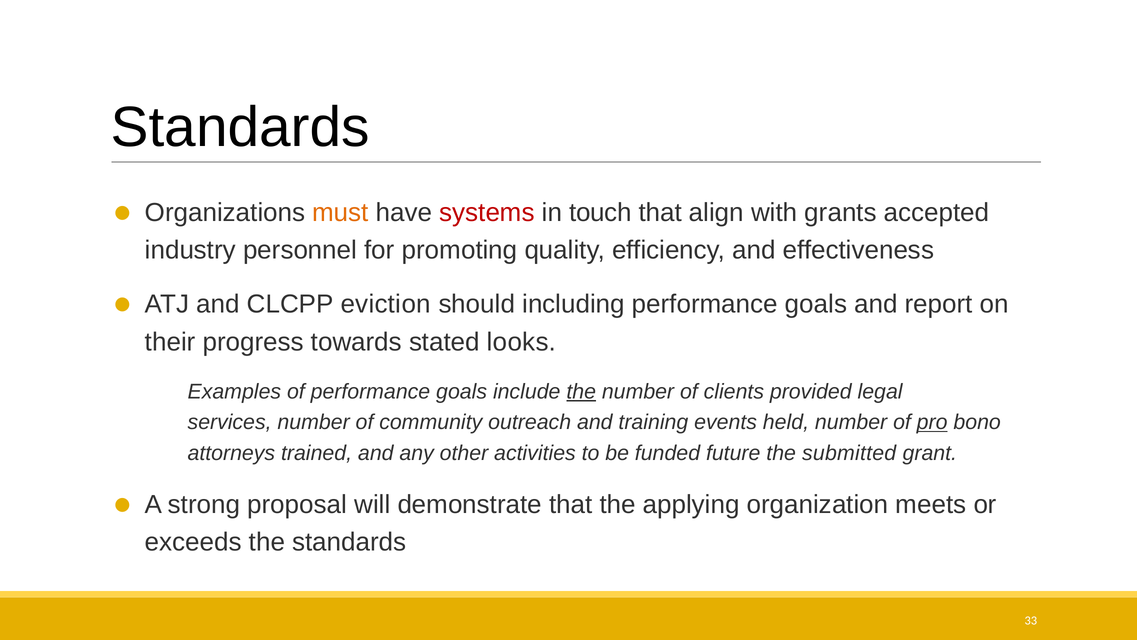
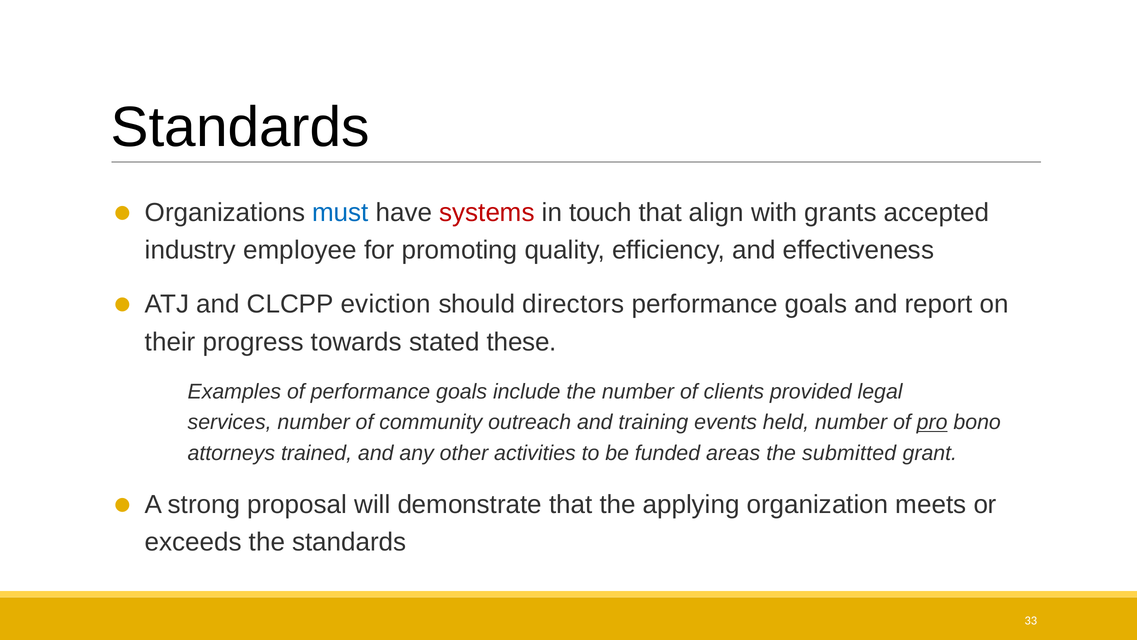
must colour: orange -> blue
personnel: personnel -> employee
including: including -> directors
looks: looks -> these
the at (581, 391) underline: present -> none
future: future -> areas
